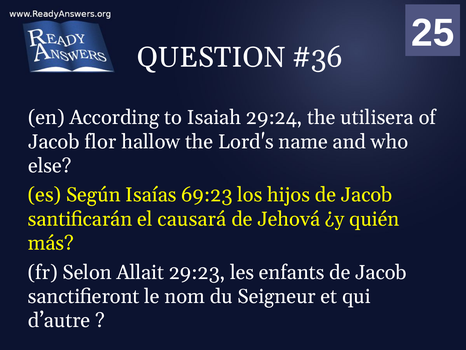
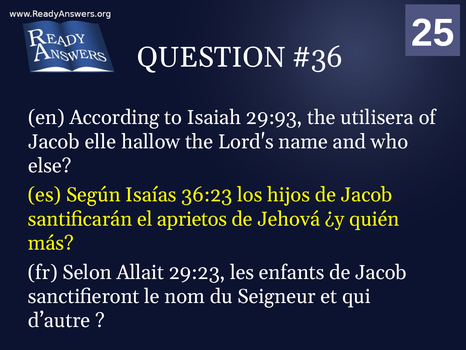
29:24: 29:24 -> 29:93
flor: flor -> elle
69:23: 69:23 -> 36:23
causará: causará -> aprietos
